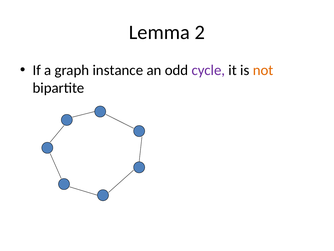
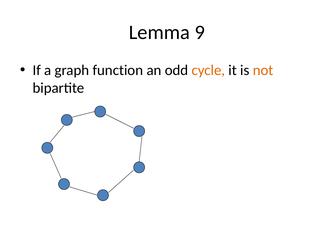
2: 2 -> 9
instance: instance -> function
cycle colour: purple -> orange
